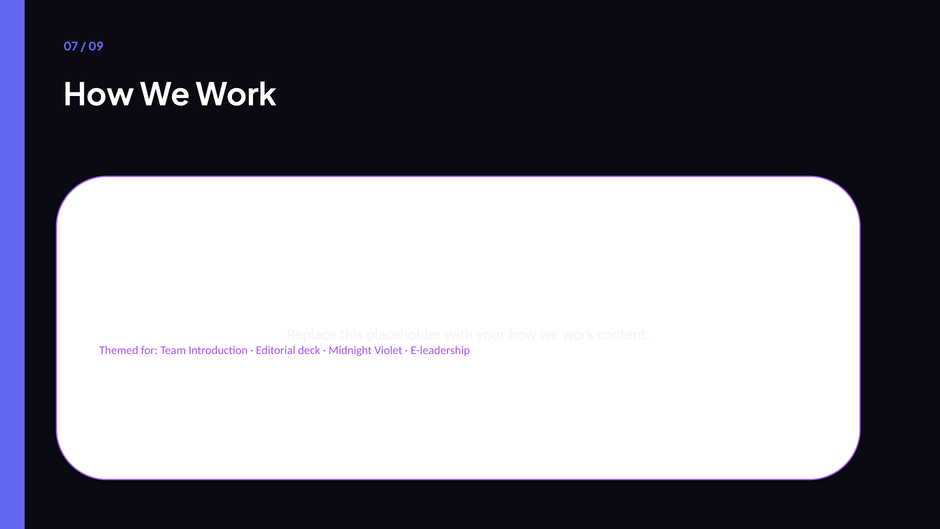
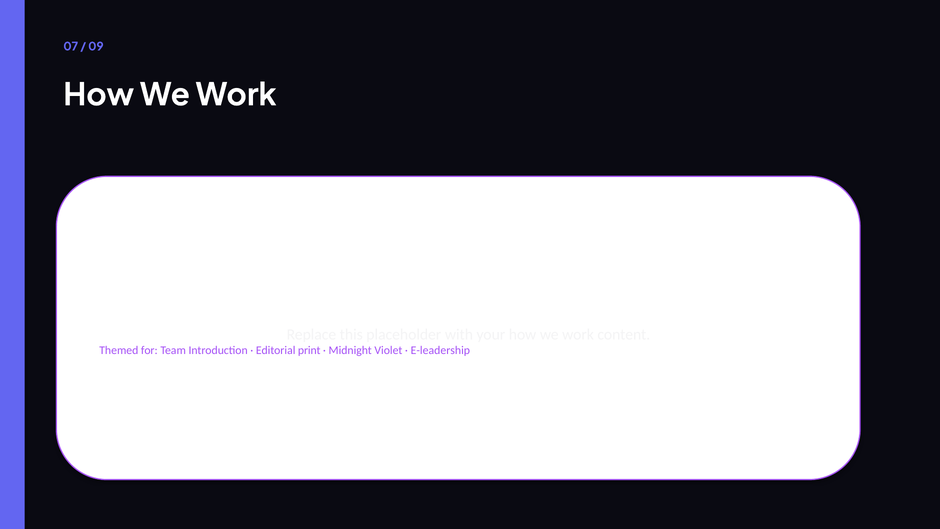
deck: deck -> print
